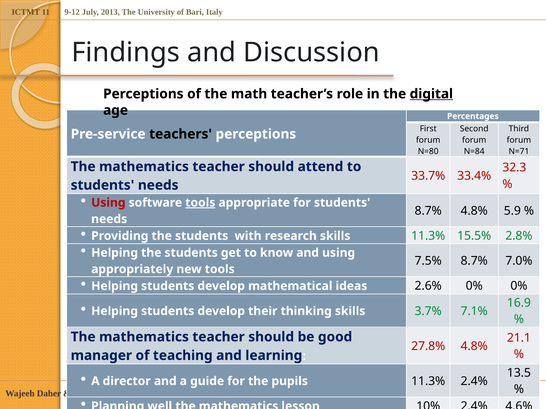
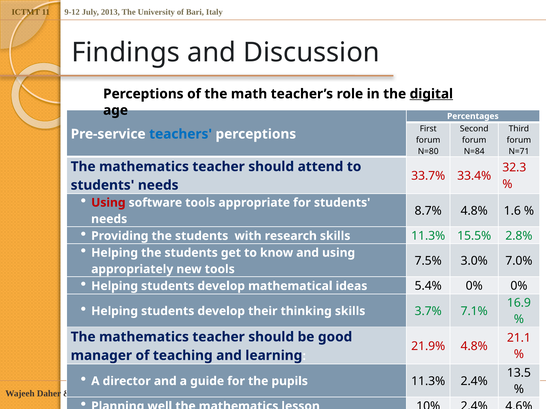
teachers colour: black -> blue
tools at (200, 203) underline: present -> none
5.9: 5.9 -> 1.6
7.5% 8.7%: 8.7% -> 3.0%
2.6%: 2.6% -> 5.4%
27.8%: 27.8% -> 21.9%
